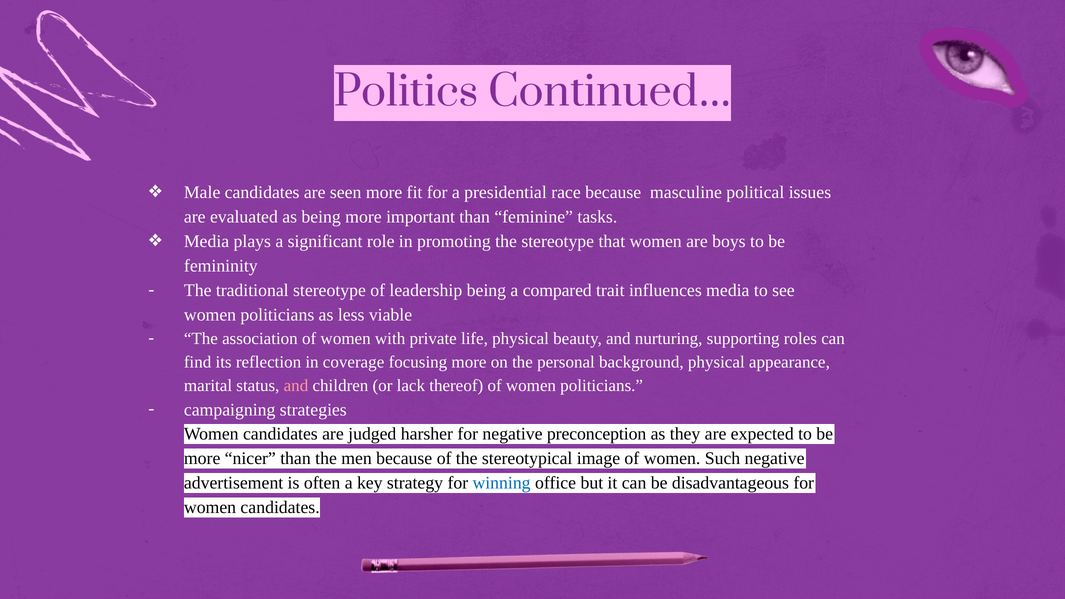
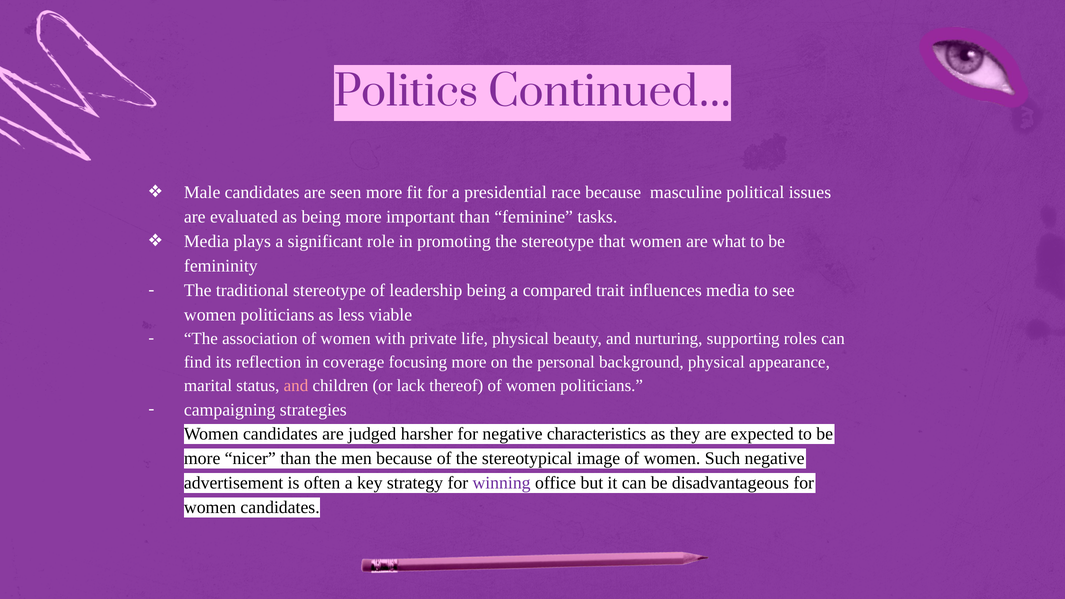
boys: boys -> what
preconception: preconception -> characteristics
winning colour: blue -> purple
